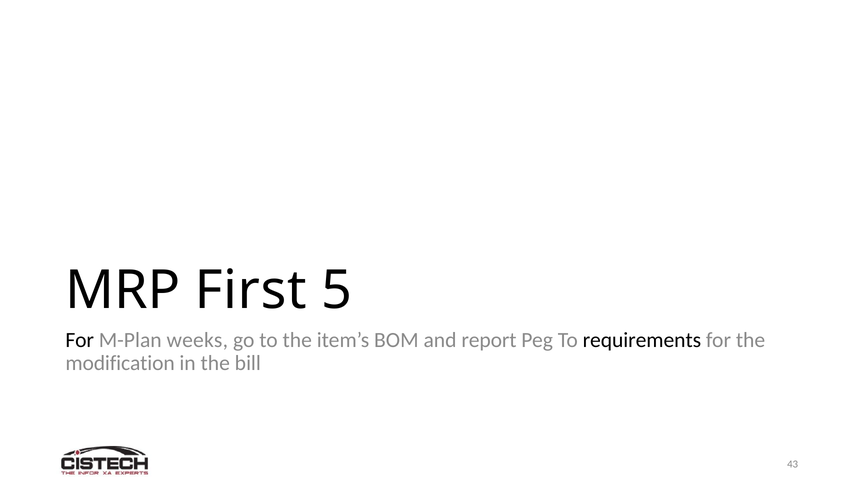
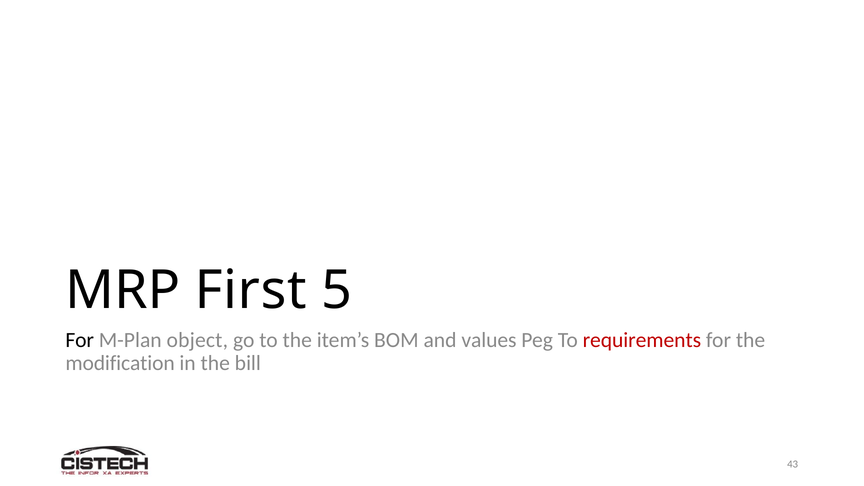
weeks: weeks -> object
report: report -> values
requirements colour: black -> red
